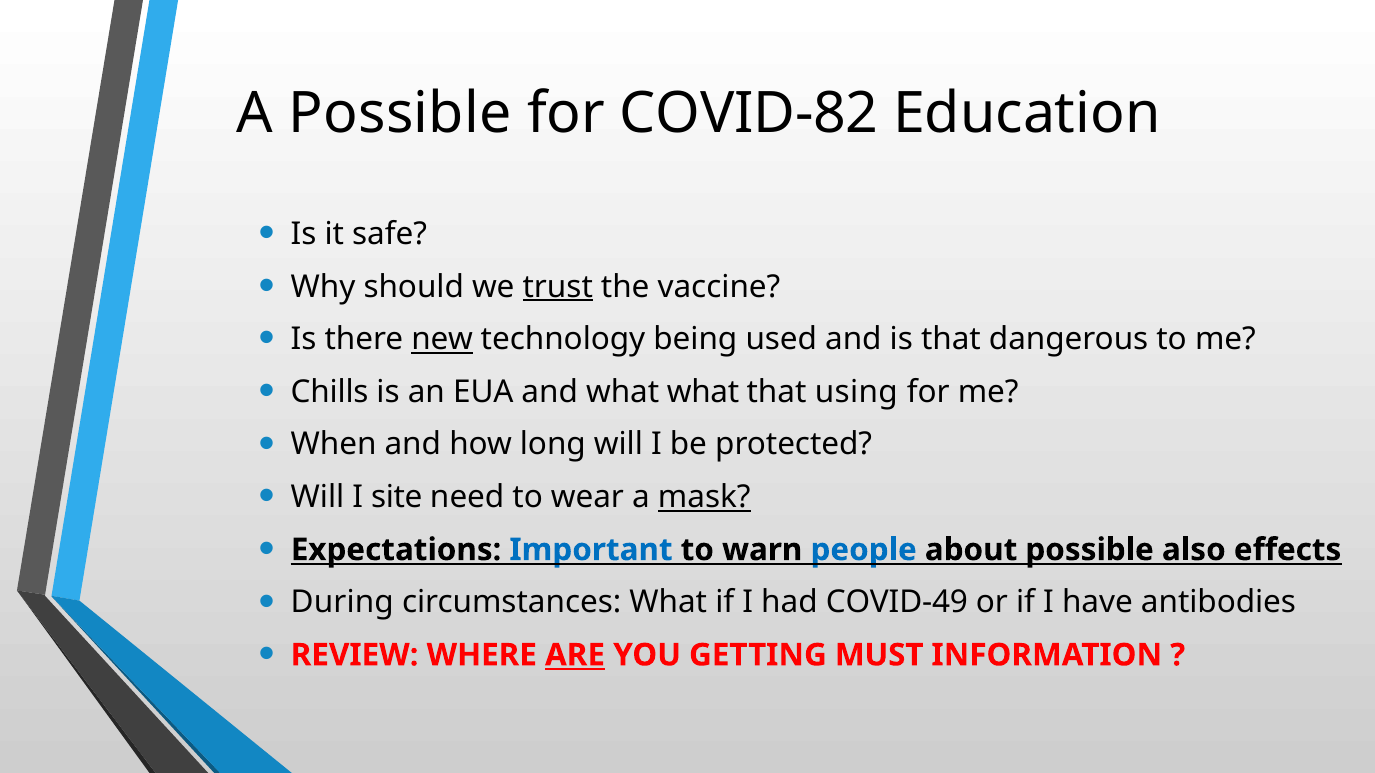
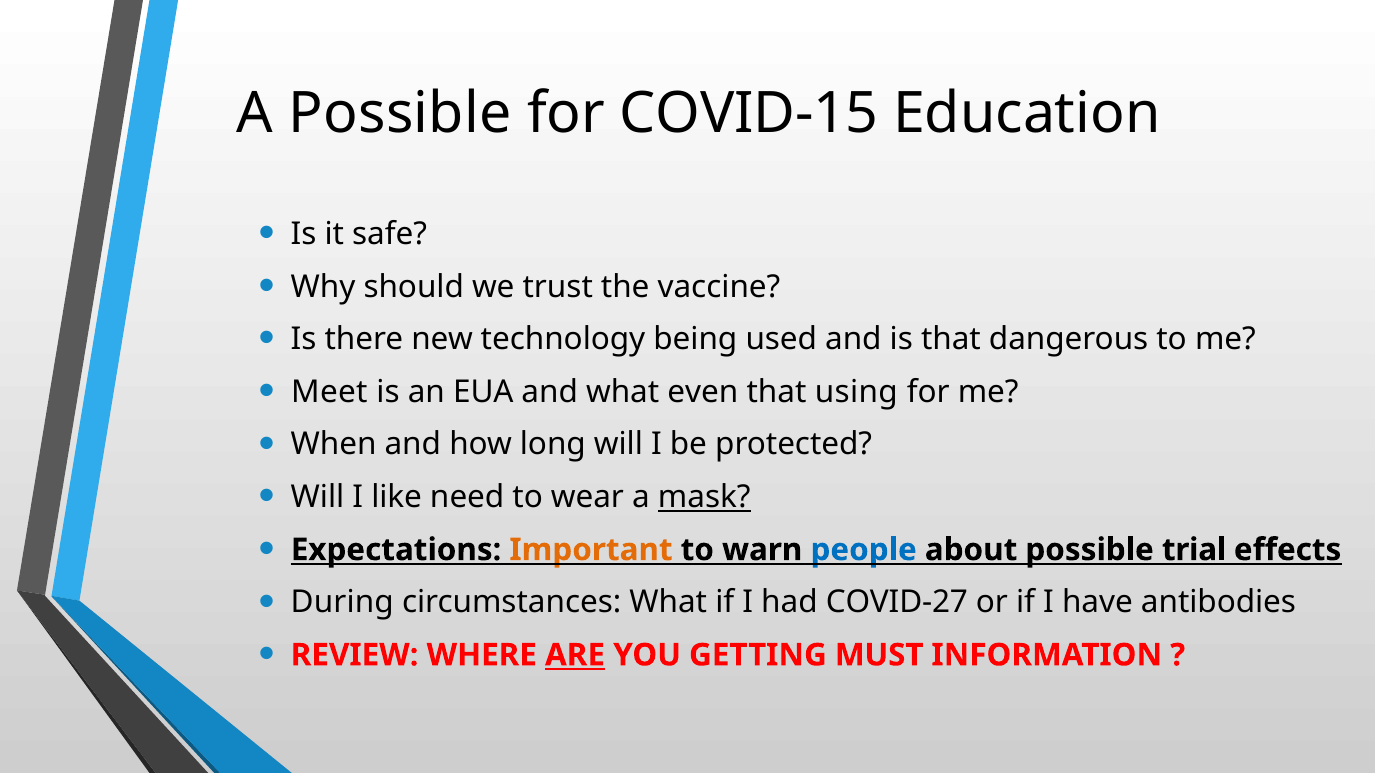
COVID-82: COVID-82 -> COVID-15
trust underline: present -> none
new underline: present -> none
Chills: Chills -> Meet
what what: what -> even
site: site -> like
Important colour: blue -> orange
also: also -> trial
COVID-49: COVID-49 -> COVID-27
